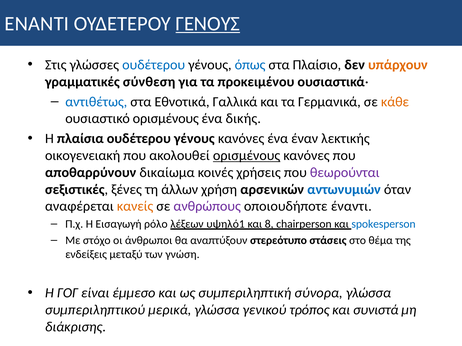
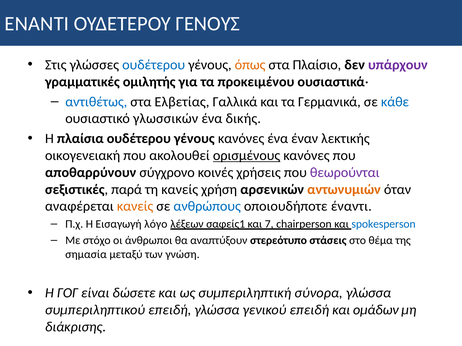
ΓΕΝΟΥΣ underline: present -> none
όπως colour: blue -> orange
υπάρχουν colour: orange -> purple
σύνθεση: σύνθεση -> ομιλητής
Εθνοτικά: Εθνοτικά -> Ελβετίας
κάθε colour: orange -> blue
ουσιαστικό ορισμένους: ορισμένους -> γλωσσικών
δικαίωμα: δικαίωμα -> σύγχρονο
ξένες: ξένες -> παρά
τη άλλων: άλλων -> κανείς
αντωνυμιών colour: blue -> orange
ανθρώπους colour: purple -> blue
ρόλο: ρόλο -> λόγο
υψηλό1: υψηλό1 -> σαφείς1
8: 8 -> 7
ενδείξεις: ενδείξεις -> σημασία
έμμεσο: έμμεσο -> δώσετε
συμπεριληπτικού μερικά: μερικά -> επειδή
γενικού τρόπος: τρόπος -> επειδή
συνιστά: συνιστά -> ομάδων
